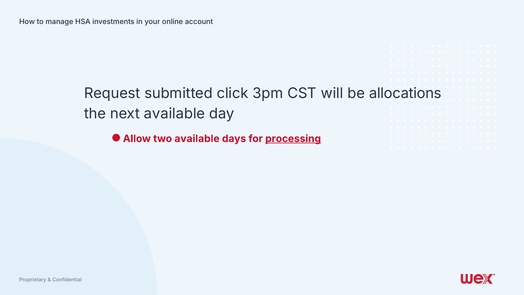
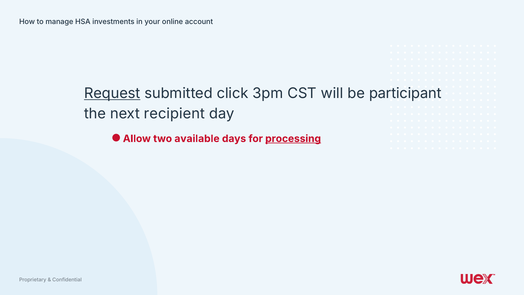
Request underline: none -> present
allocations: allocations -> participant
next available: available -> recipient
